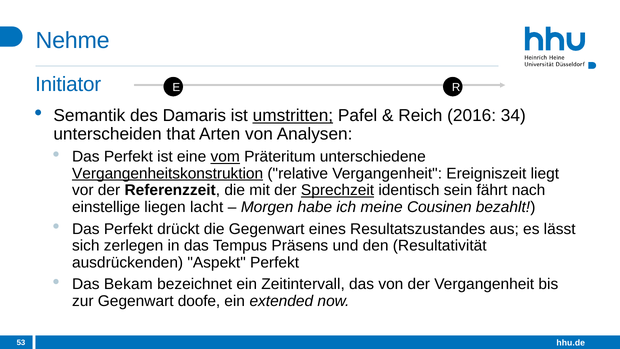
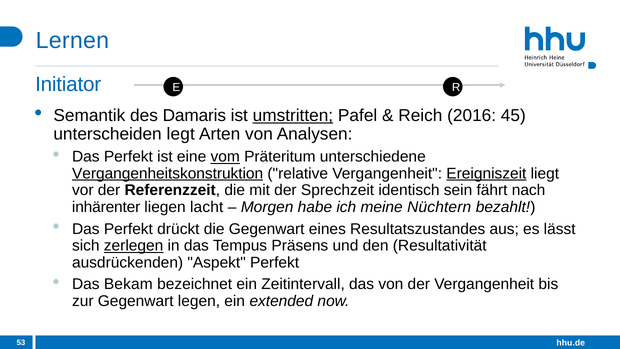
Nehme: Nehme -> Lernen
34: 34 -> 45
that: that -> legt
Ereigniszeit underline: none -> present
Sprechzeit underline: present -> none
einstellige: einstellige -> inhärenter
Cousinen: Cousinen -> Nüchtern
zerlegen underline: none -> present
doofe: doofe -> legen
